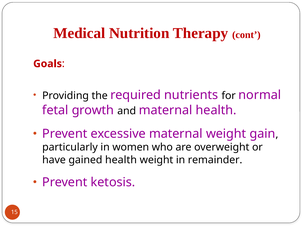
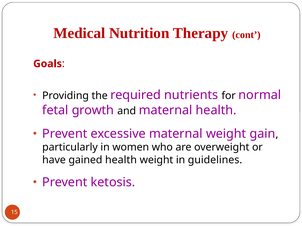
remainder: remainder -> guidelines
